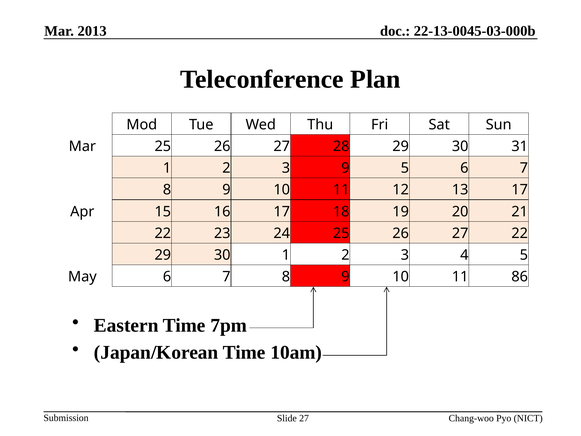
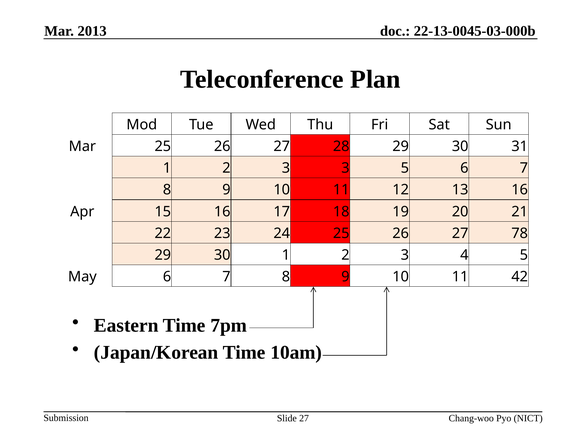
3 9: 9 -> 3
13 17: 17 -> 16
27 22: 22 -> 78
86: 86 -> 42
